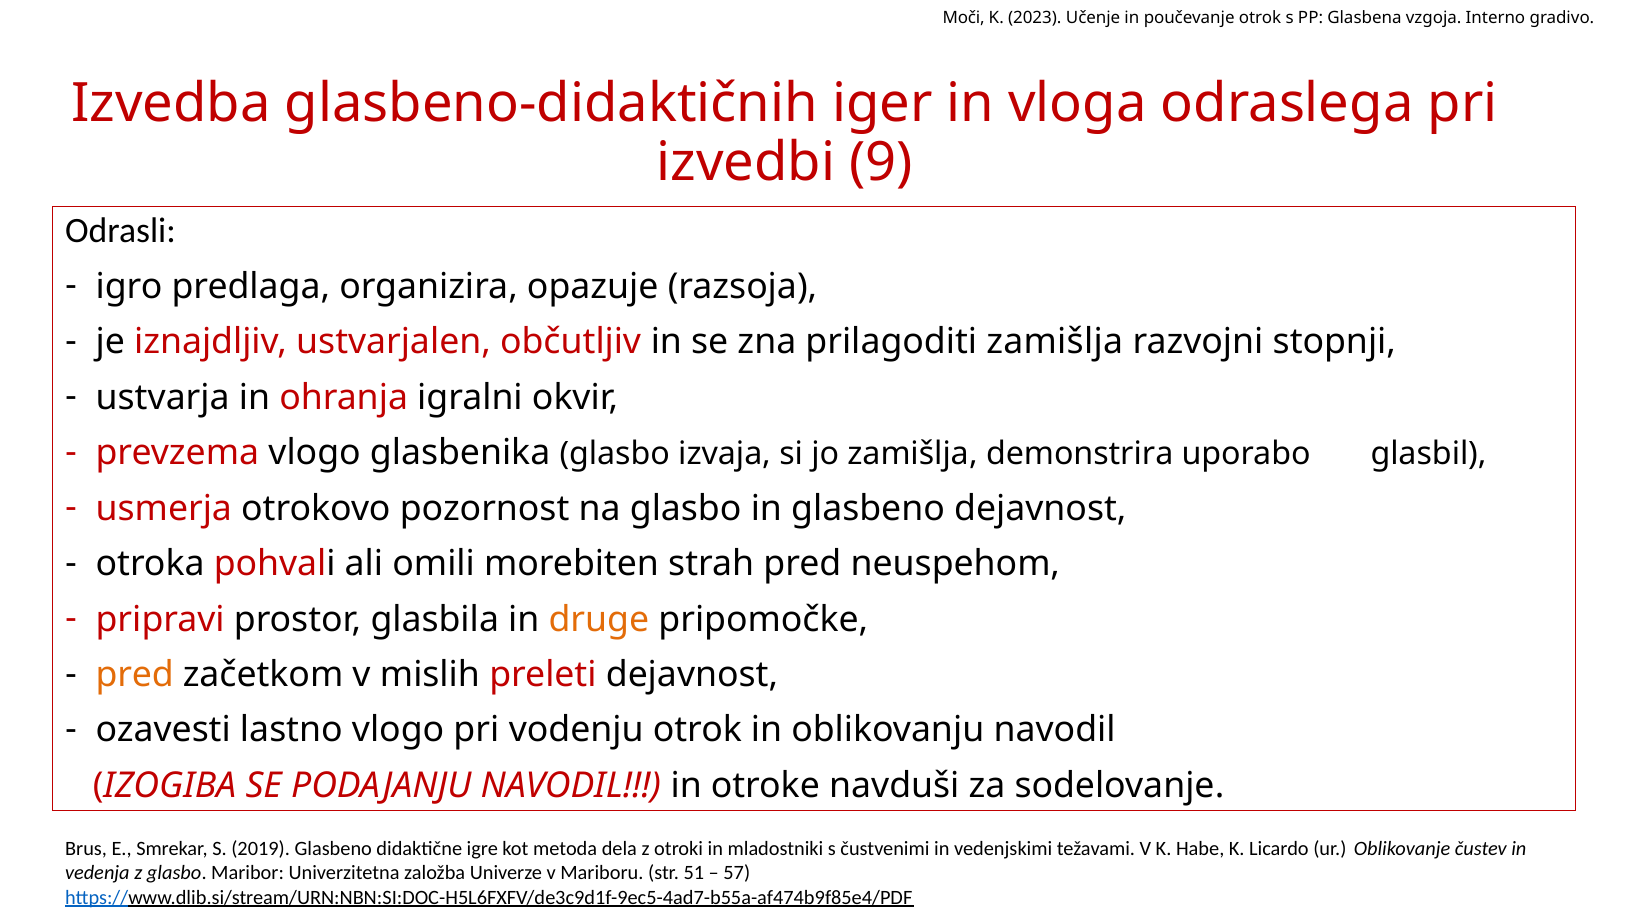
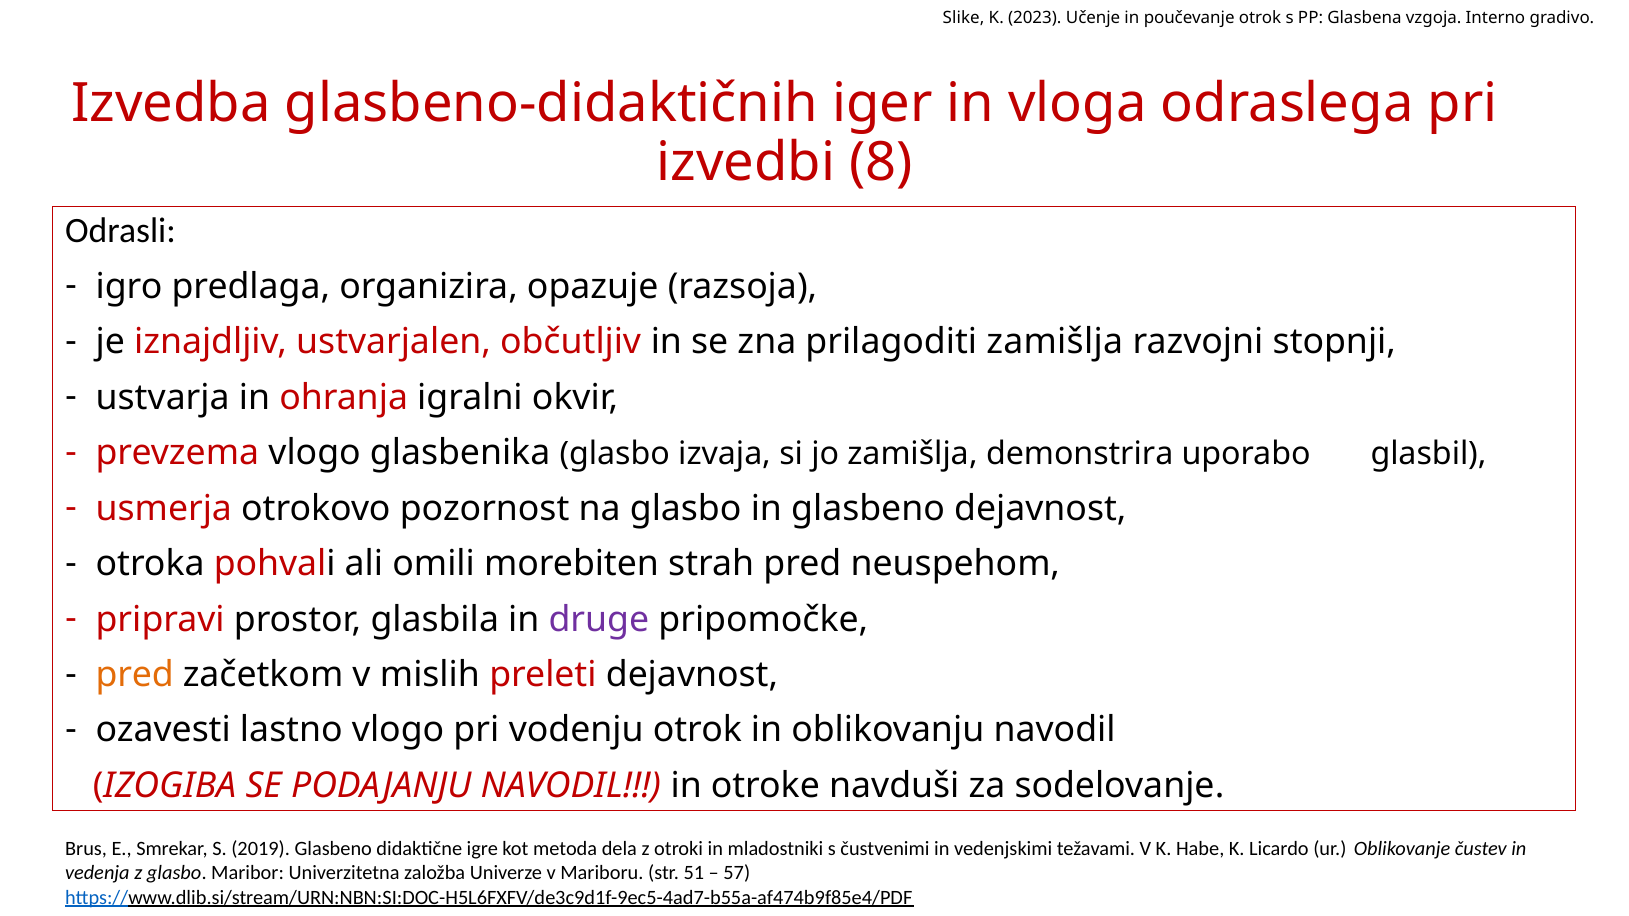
Moči: Moči -> Slike
9: 9 -> 8
druge colour: orange -> purple
